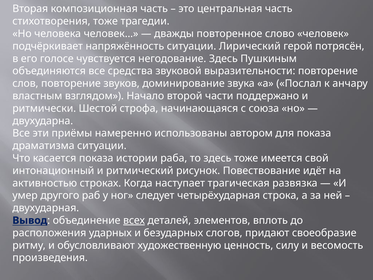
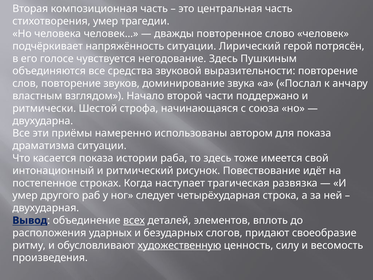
стихотворения тоже: тоже -> умер
активностью: активностью -> постепенное
художественную underline: none -> present
